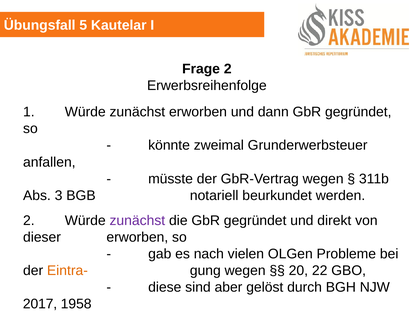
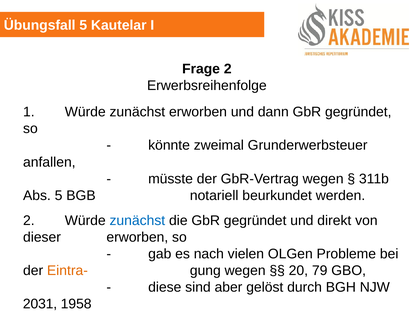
Abs 3: 3 -> 5
zunächst at (137, 220) colour: purple -> blue
22: 22 -> 79
2017: 2017 -> 2031
